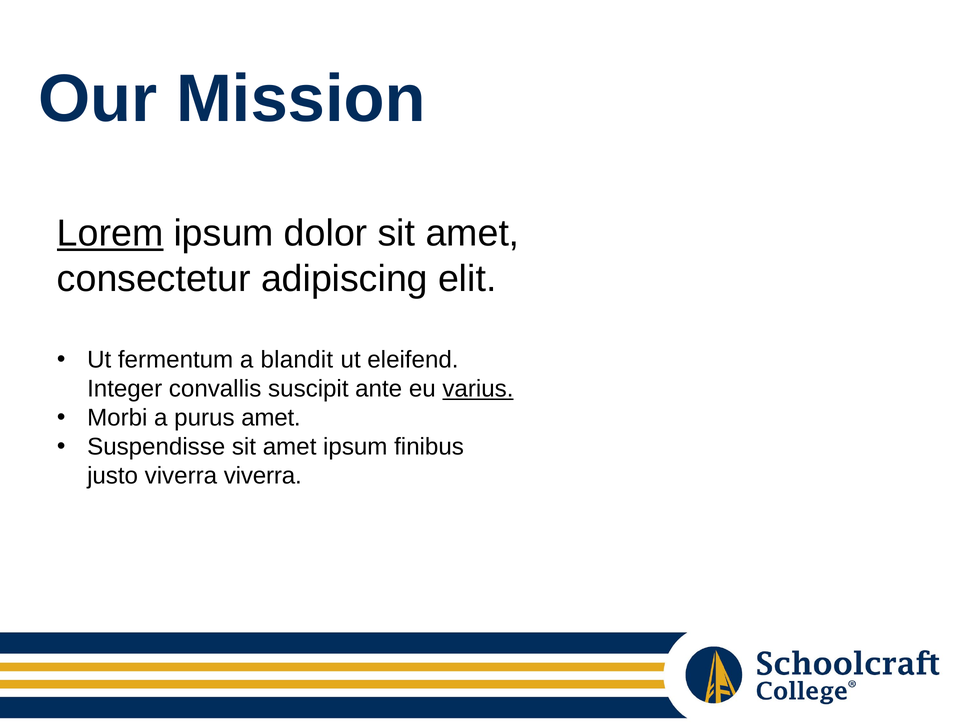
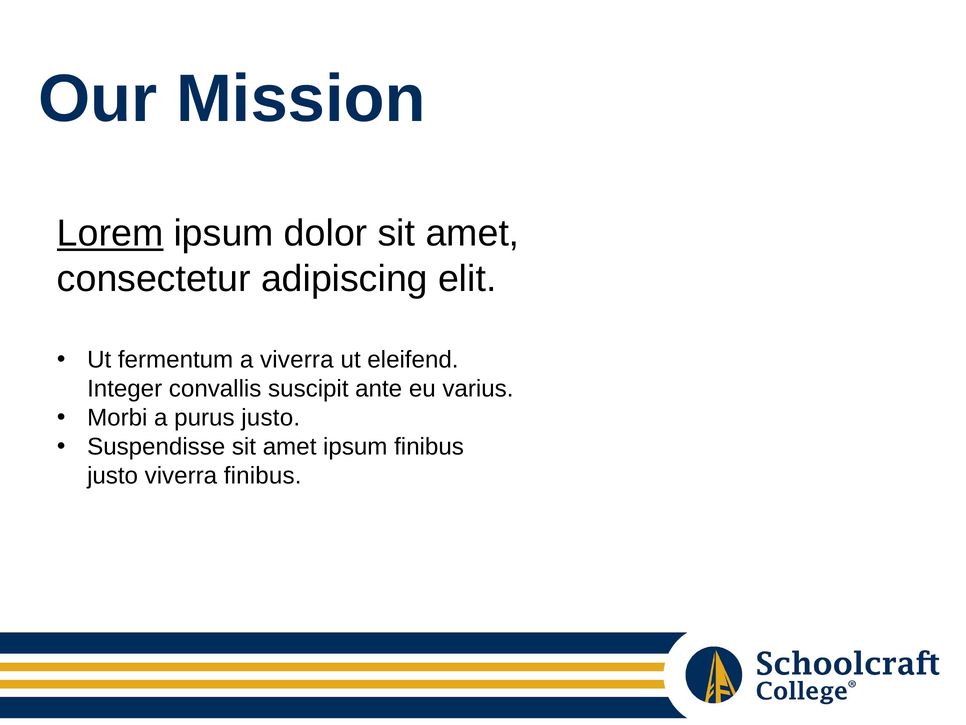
a blandit: blandit -> viverra
varius underline: present -> none
purus amet: amet -> justo
viverra viverra: viverra -> finibus
